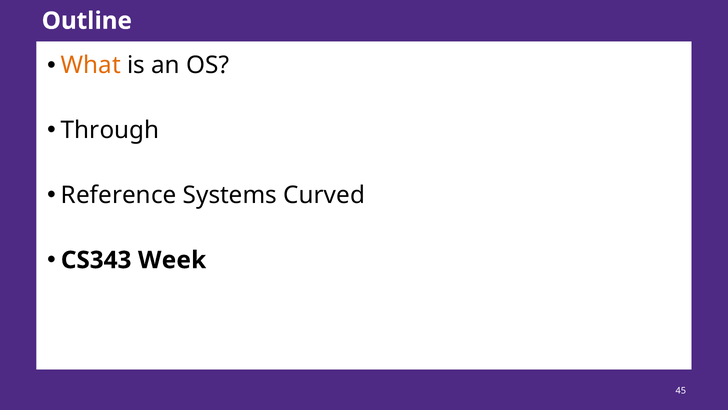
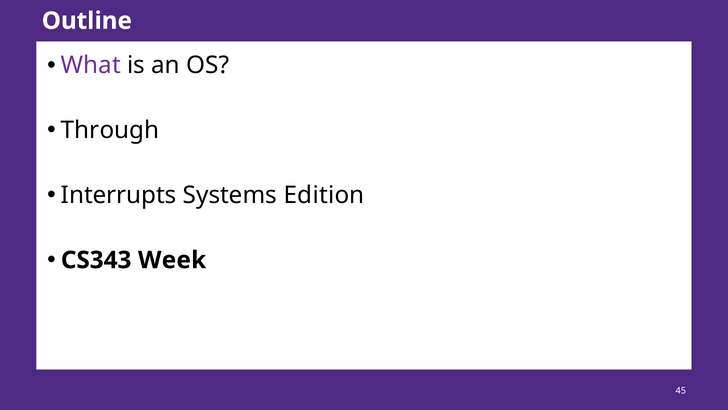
What colour: orange -> purple
Reference: Reference -> Interrupts
Curved: Curved -> Edition
